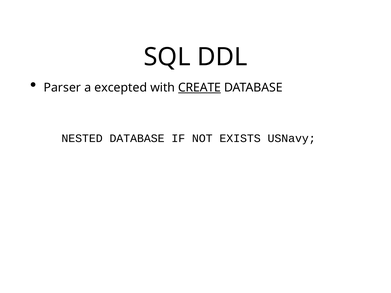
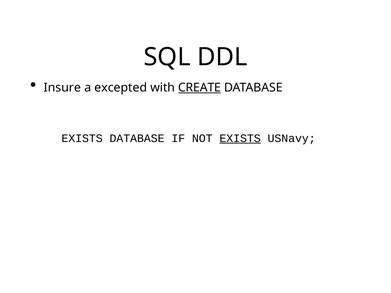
Parser: Parser -> Insure
NESTED at (82, 138): NESTED -> EXISTS
EXISTS at (240, 138) underline: none -> present
